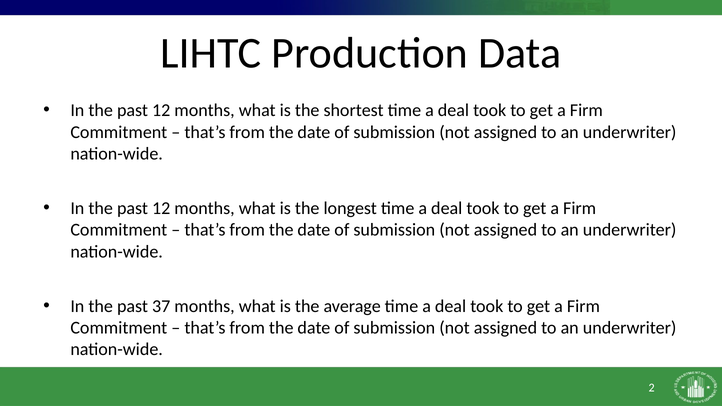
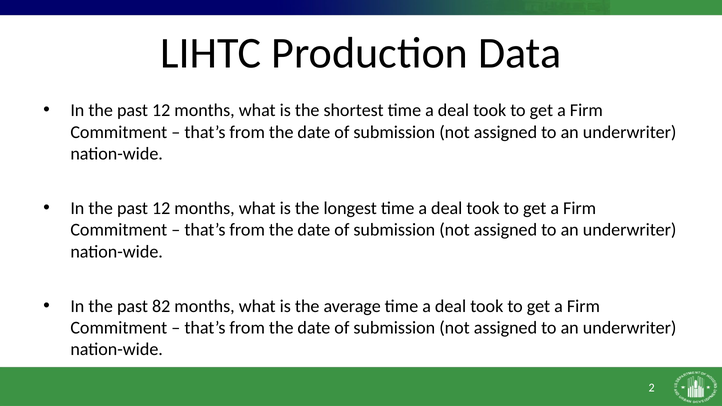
37: 37 -> 82
